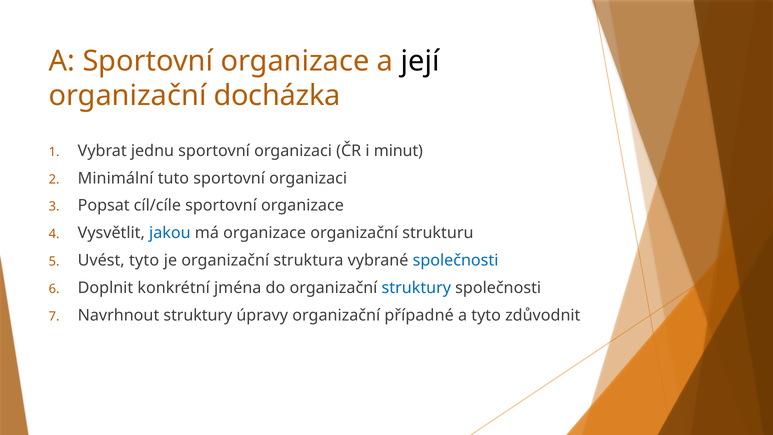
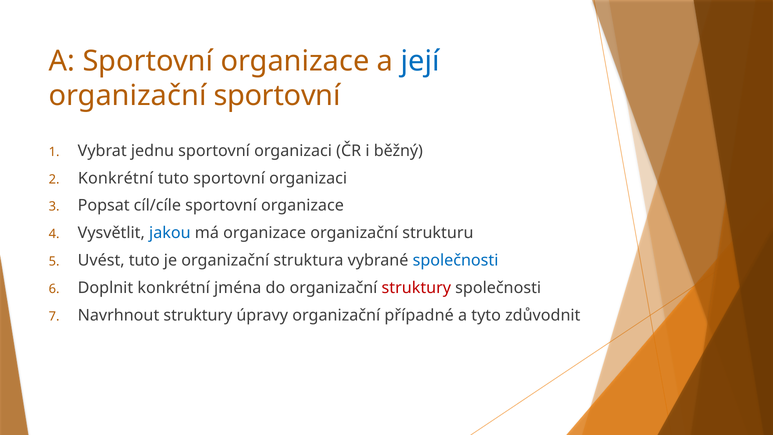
její colour: black -> blue
organizační docházka: docházka -> sportovní
minut: minut -> běžný
Minimální at (116, 178): Minimální -> Konkrétní
Uvést tyto: tyto -> tuto
struktury at (416, 288) colour: blue -> red
